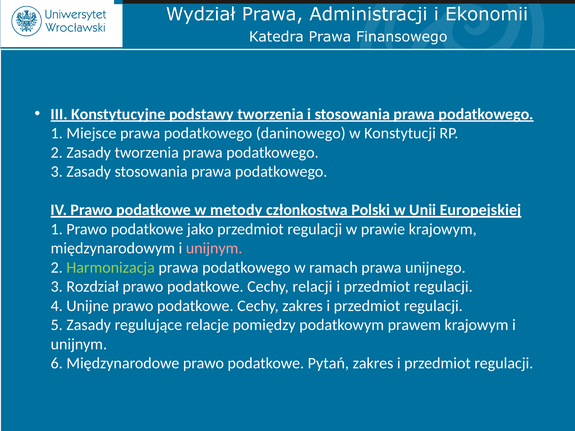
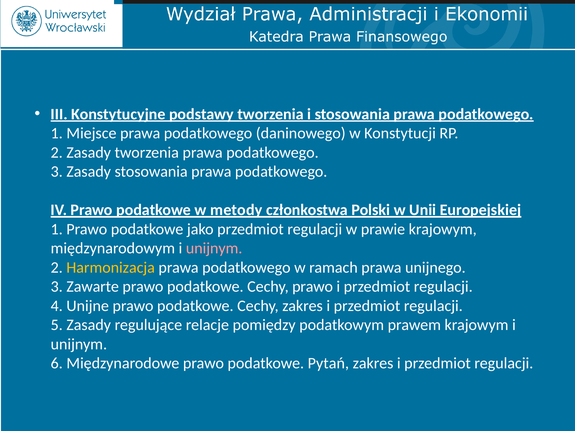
Harmonizacja colour: light green -> yellow
Rozdział: Rozdział -> Zawarte
Cechy relacji: relacji -> prawo
